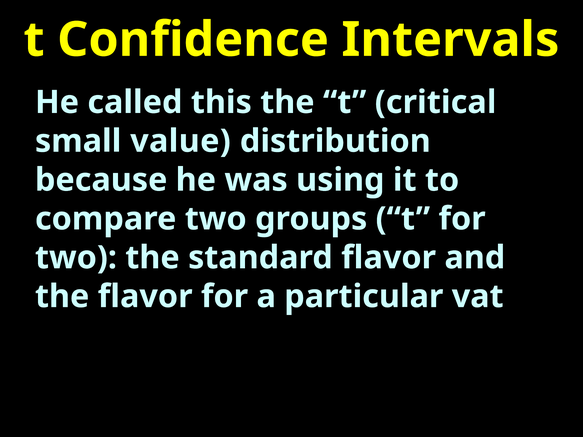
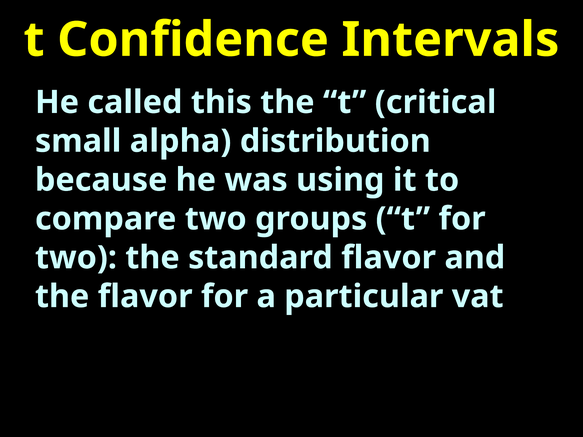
value: value -> alpha
